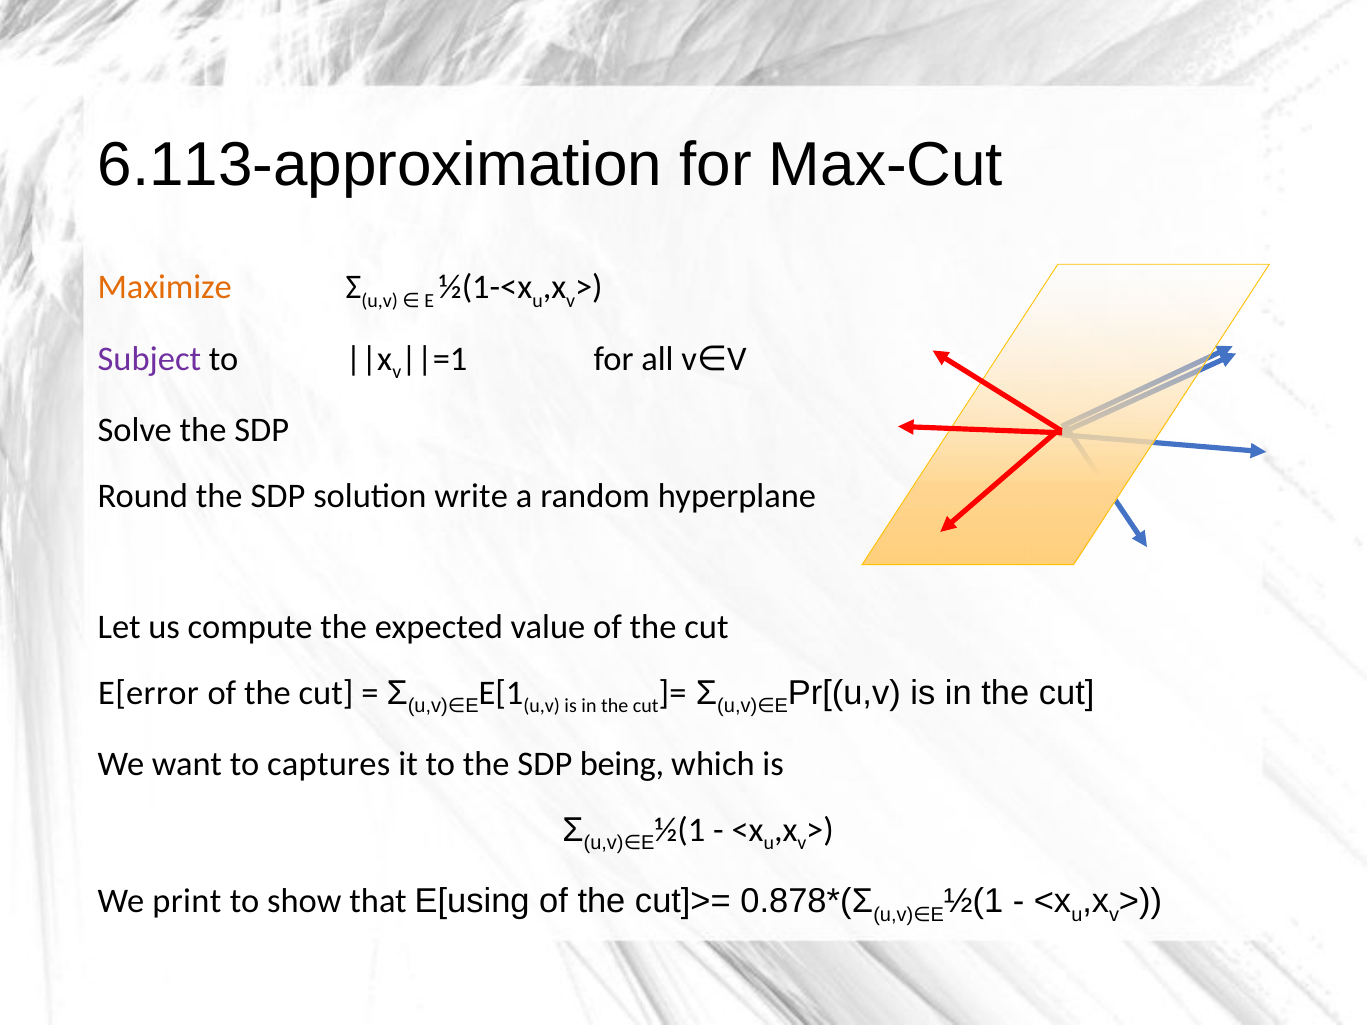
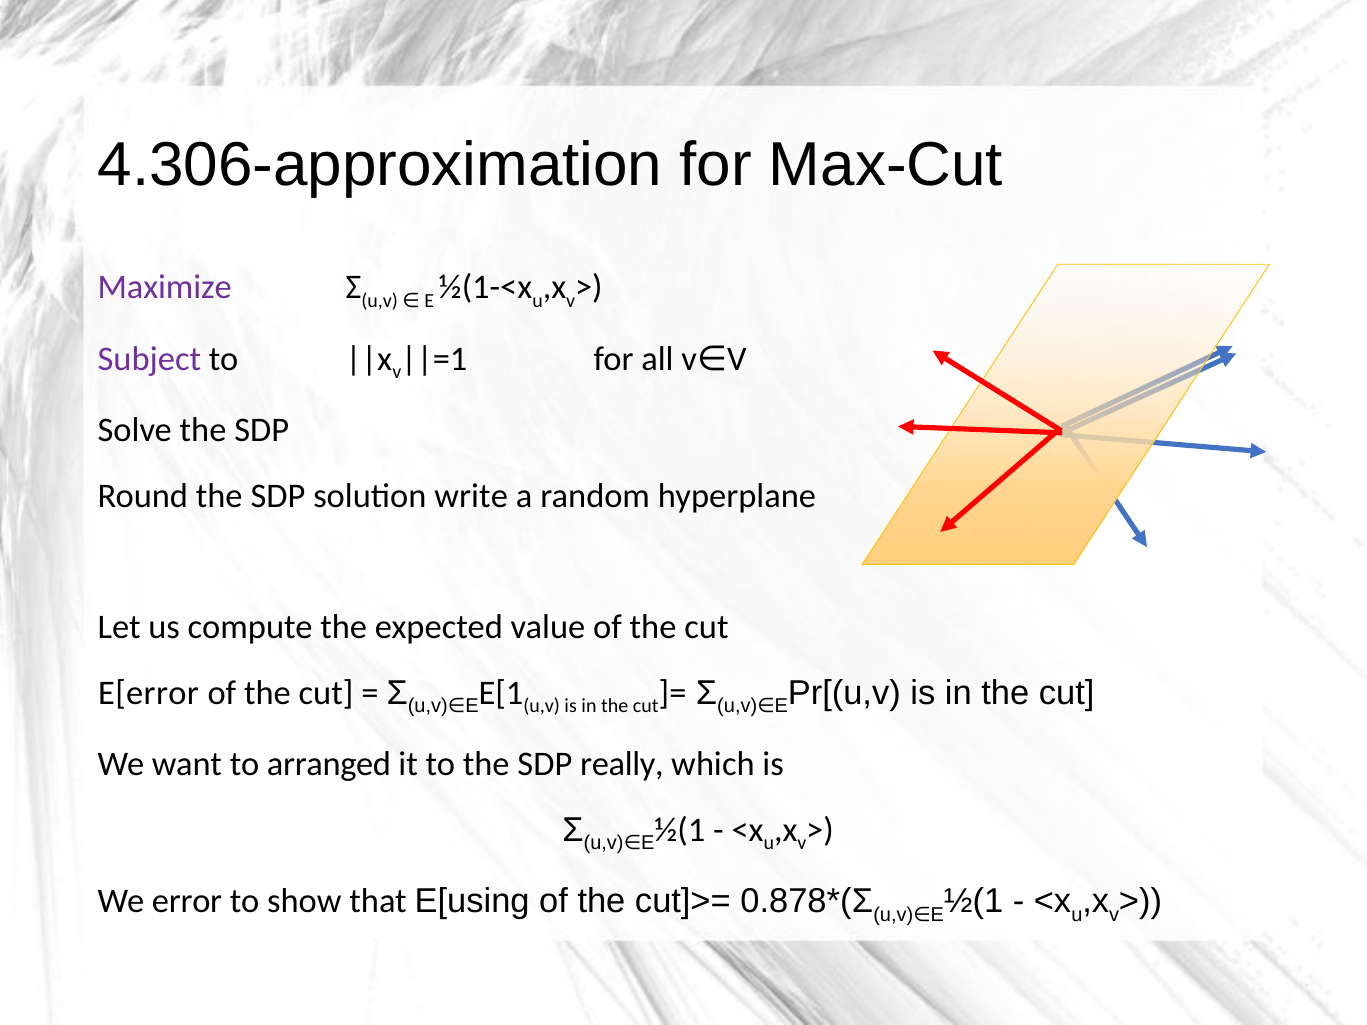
6.113-approximation: 6.113-approximation -> 4.306-approximation
Maximize colour: orange -> purple
captures: captures -> arranged
being: being -> really
print: print -> error
